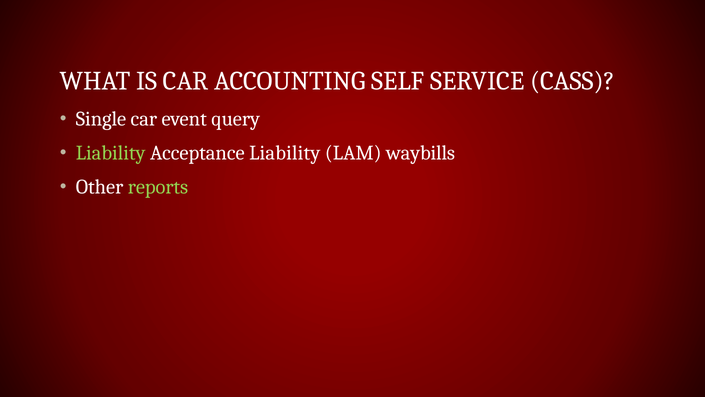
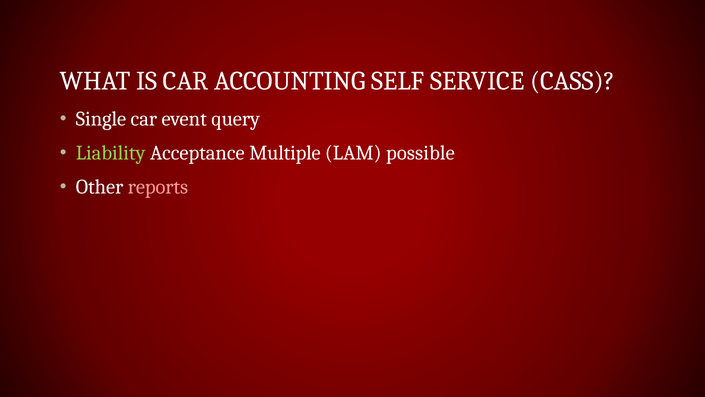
Acceptance Liability: Liability -> Multiple
waybills: waybills -> possible
reports colour: light green -> pink
